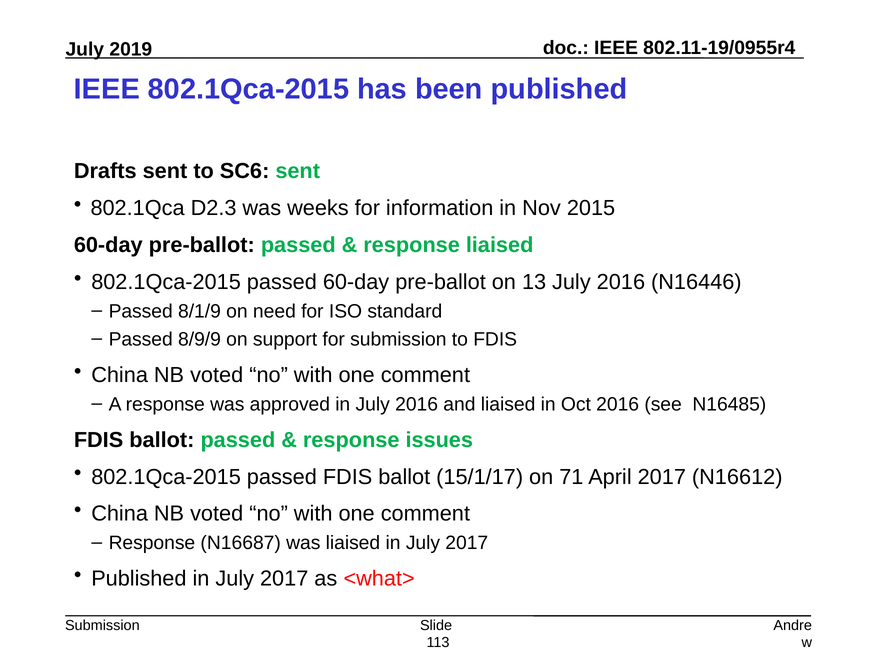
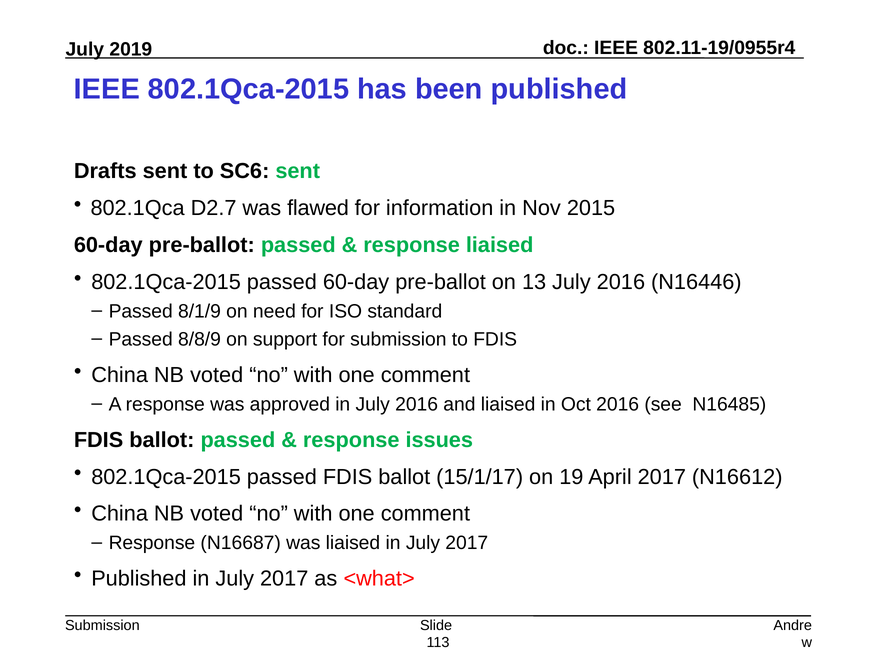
D2.3: D2.3 -> D2.7
weeks: weeks -> flawed
8/9/9: 8/9/9 -> 8/8/9
71: 71 -> 19
